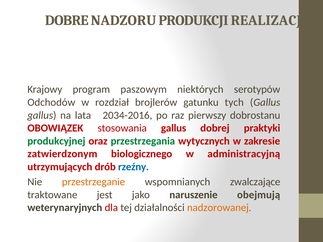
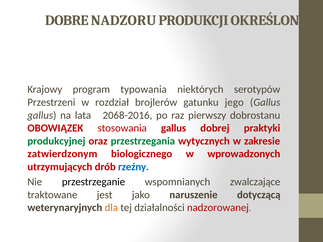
REALIZACJI: REALIZACJI -> OKREŚLONE
paszowym: paszowym -> typowania
Odchodów: Odchodów -> Przestrzeni
tych: tych -> jego
2034-2016: 2034-2016 -> 2068-2016
administracyjną: administracyjną -> wprowadzonych
przestrzeganie colour: orange -> black
obejmują: obejmują -> dotyczącą
dla colour: red -> orange
nadzorowanej colour: orange -> red
